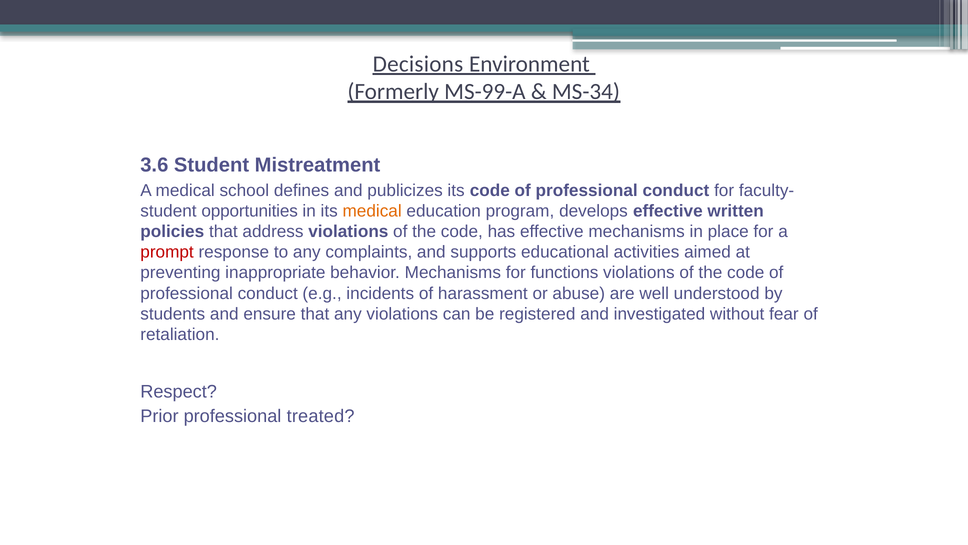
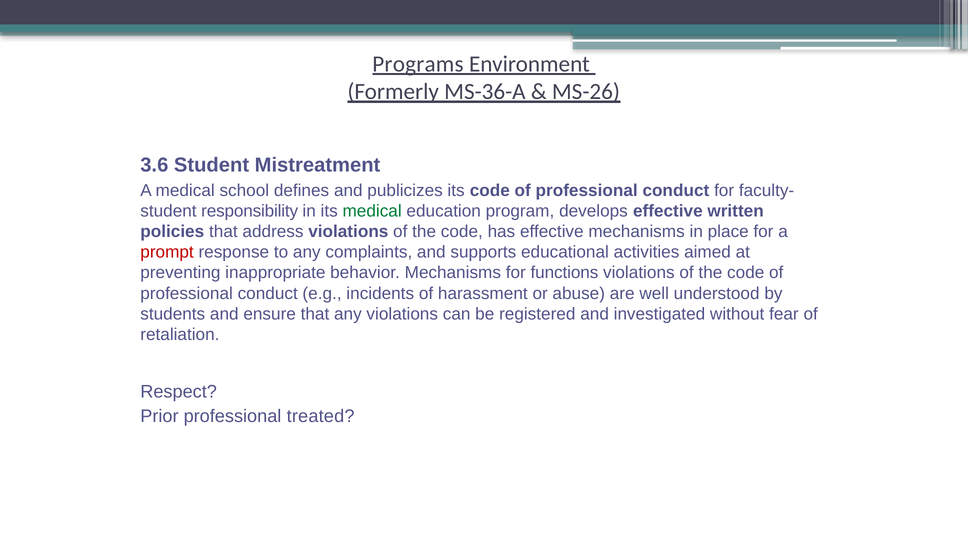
Decisions: Decisions -> Programs
MS-99-A: MS-99-A -> MS-36-A
MS-34: MS-34 -> MS-26
opportunities: opportunities -> responsibility
medical at (372, 211) colour: orange -> green
